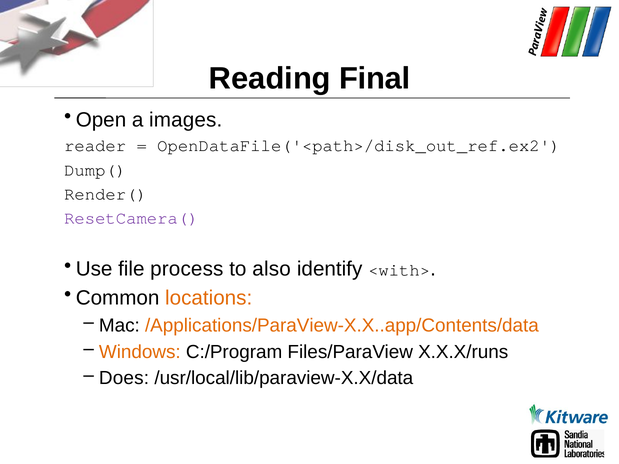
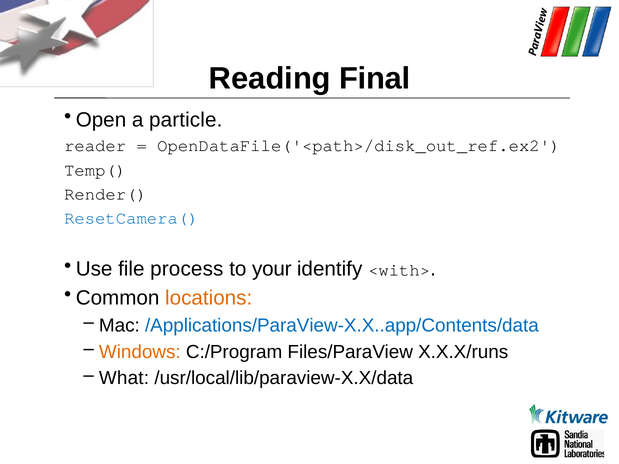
images: images -> particle
Dump(: Dump( -> Temp(
ResetCamera( colour: purple -> blue
also: also -> your
/Applications/ParaView-X.X..app/Contents/data colour: orange -> blue
Does: Does -> What
